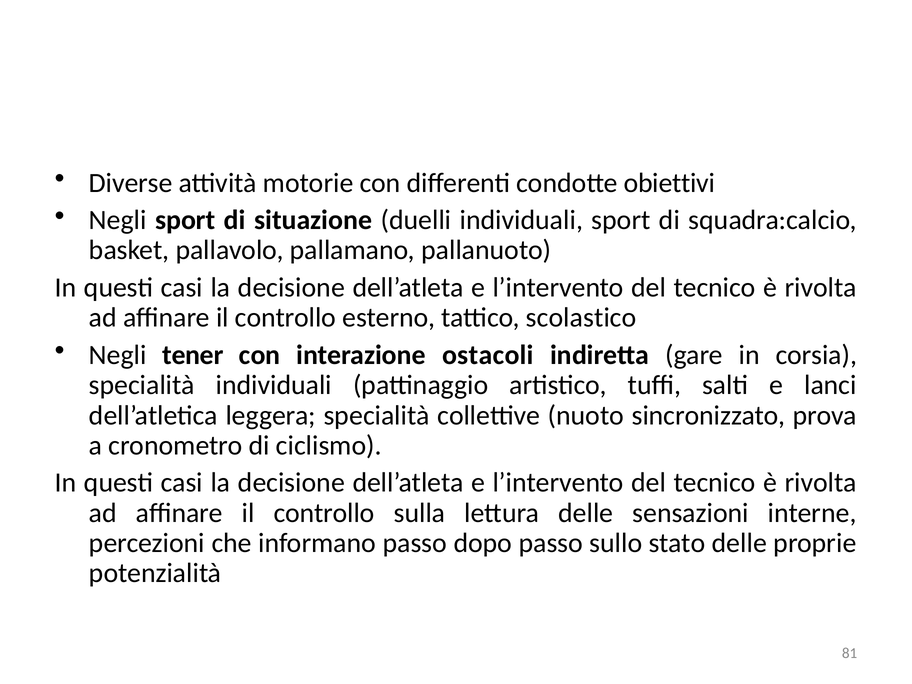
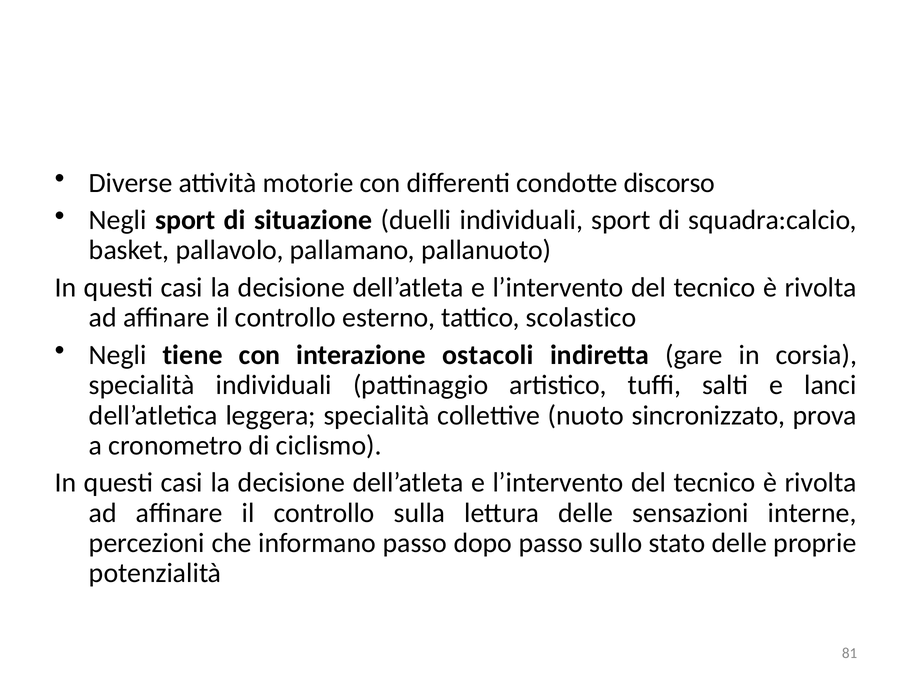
obiettivi: obiettivi -> discorso
tener: tener -> tiene
